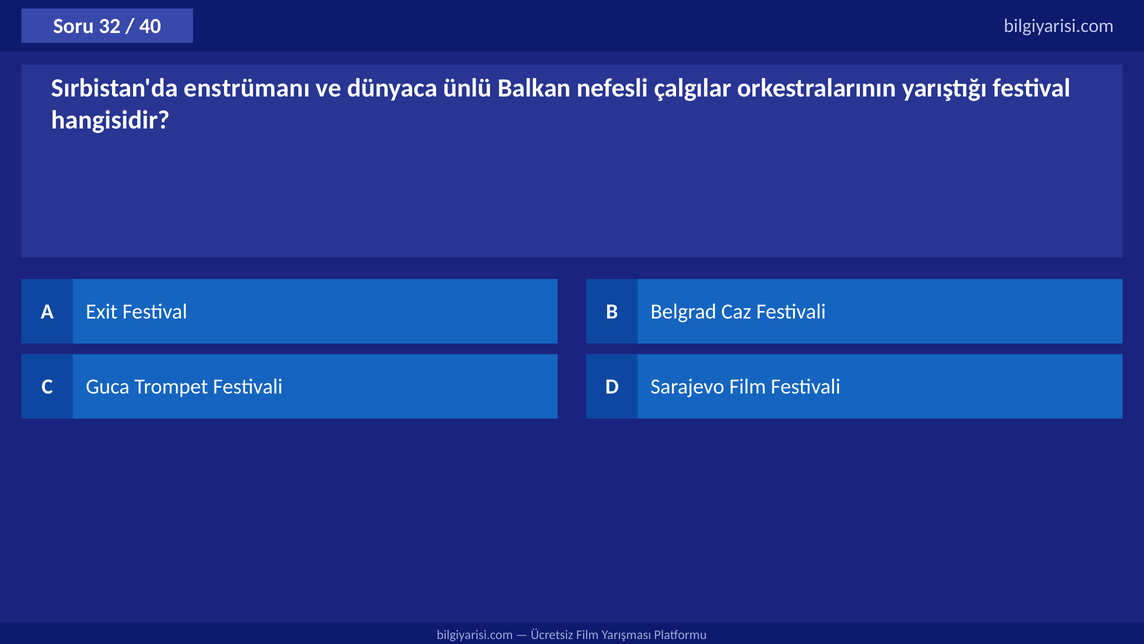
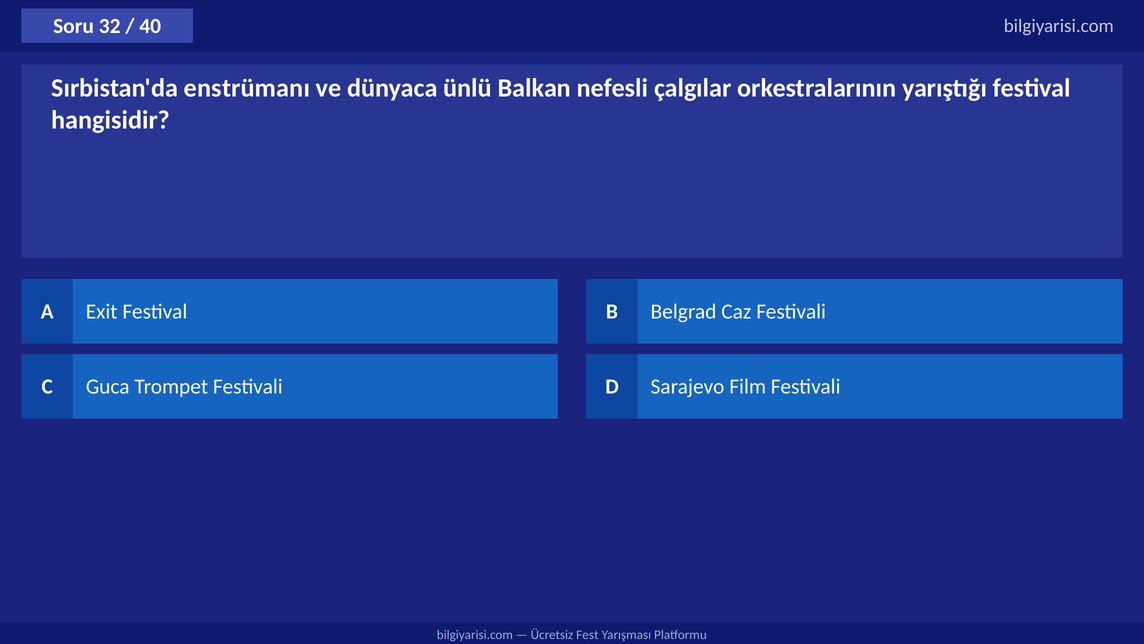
Ücretsiz Film: Film -> Fest
